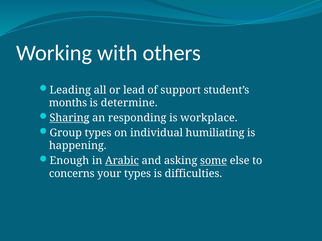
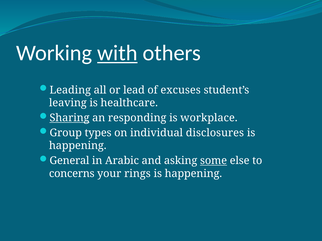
with underline: none -> present
support: support -> excuses
months: months -> leaving
determine: determine -> healthcare
humiliating: humiliating -> disclosures
Enough: Enough -> General
Arabic underline: present -> none
your types: types -> rings
difficulties at (193, 174): difficulties -> happening
